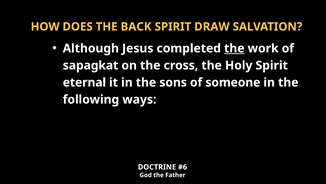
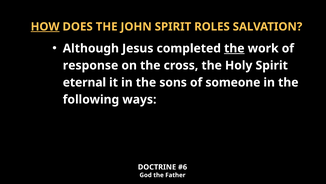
HOW underline: none -> present
BACK: BACK -> JOHN
DRAW: DRAW -> ROLES
sapagkat: sapagkat -> response
